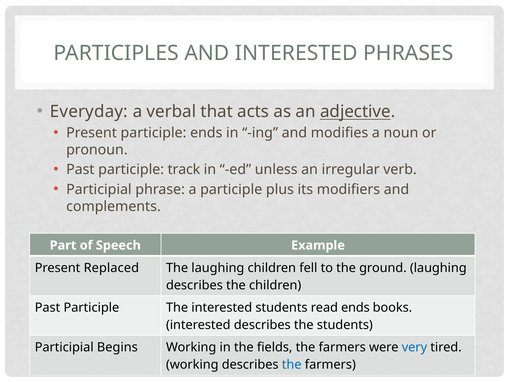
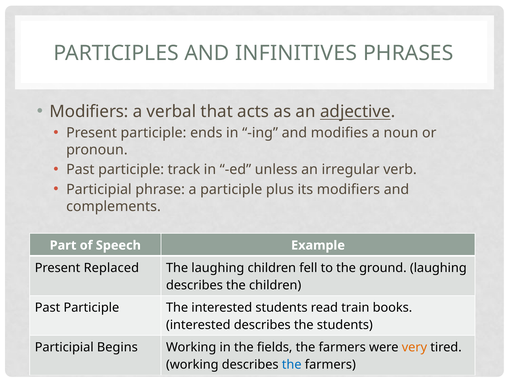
AND INTERESTED: INTERESTED -> INFINITIVES
Everyday at (89, 111): Everyday -> Modifiers
read ends: ends -> train
very colour: blue -> orange
